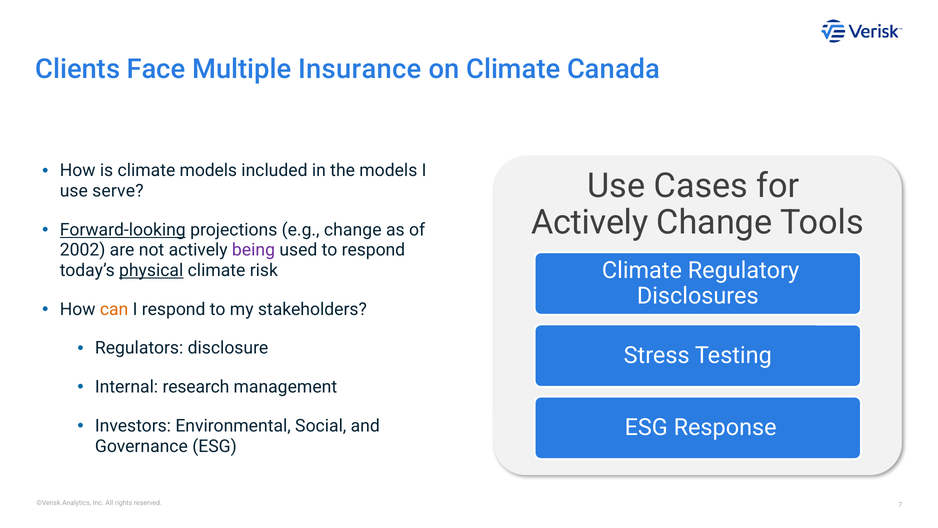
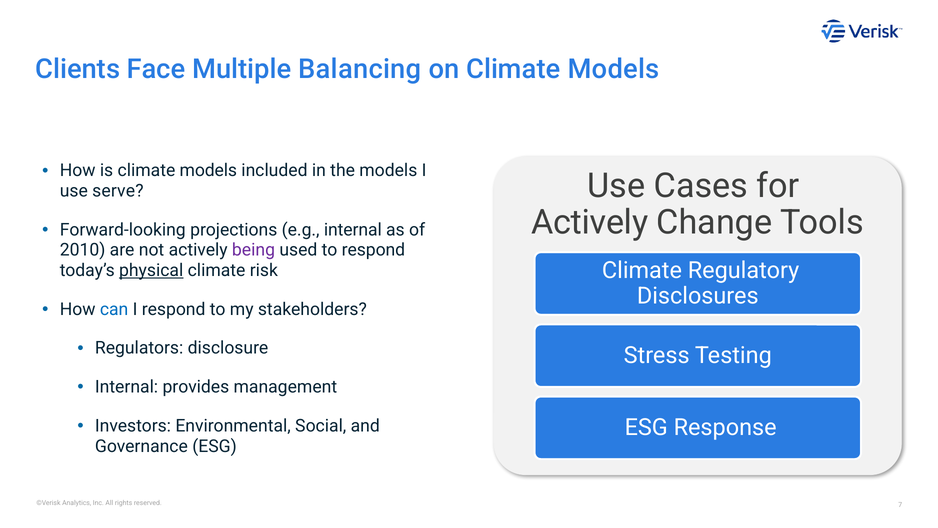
Insurance: Insurance -> Balancing
on Climate Canada: Canada -> Models
Forward-looking underline: present -> none
e.g change: change -> internal
2002: 2002 -> 2010
can colour: orange -> blue
research: research -> provides
